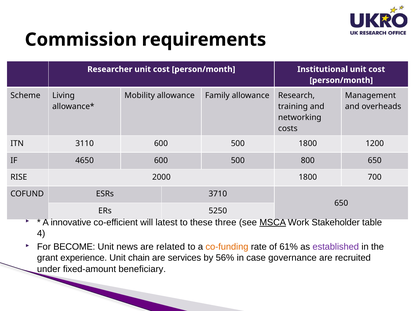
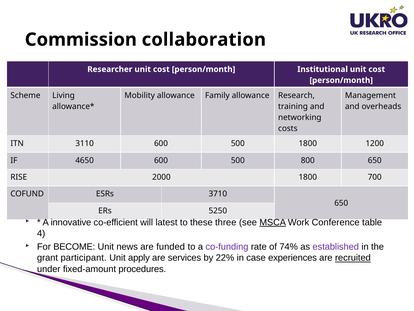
requirements: requirements -> collaboration
Stakeholder: Stakeholder -> Conference
related: related -> funded
co-funding colour: orange -> purple
61%: 61% -> 74%
experience: experience -> participant
chain: chain -> apply
56%: 56% -> 22%
governance: governance -> experiences
recruited underline: none -> present
beneficiary: beneficiary -> procedures
